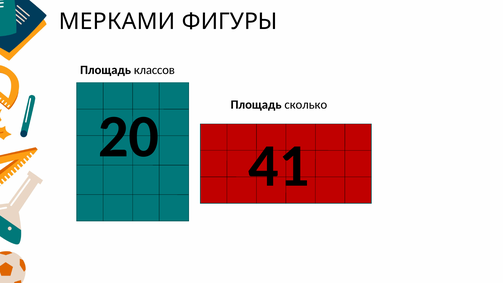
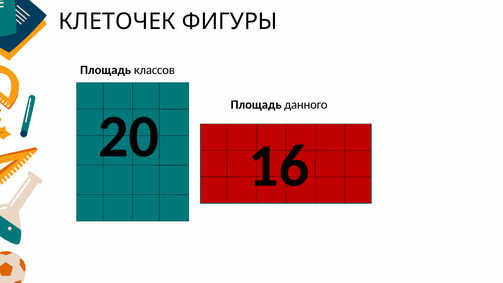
МЕРКАМИ: МЕРКАМИ -> КЛЕТОЧЕК
сколько: сколько -> данного
41: 41 -> 16
